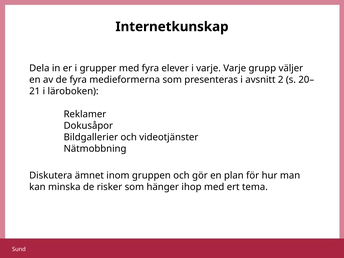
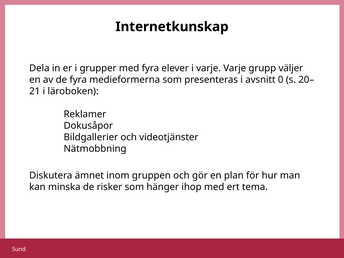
2: 2 -> 0
